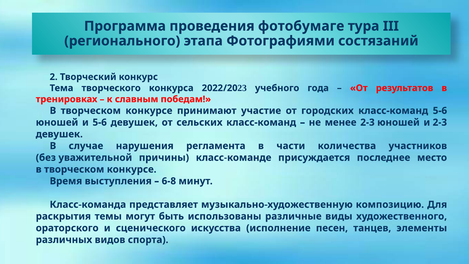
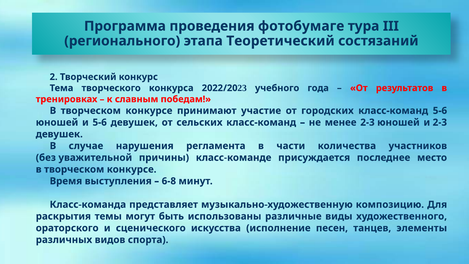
Фотографиями: Фотографиями -> Теоретический
